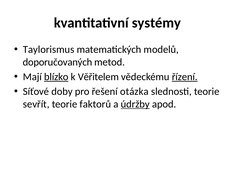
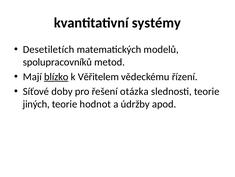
Taylorismus: Taylorismus -> Desetiletích
doporučovaných: doporučovaných -> spolupracovníků
řízení underline: present -> none
sevřít: sevřít -> jiných
faktorů: faktorů -> hodnot
údržby underline: present -> none
